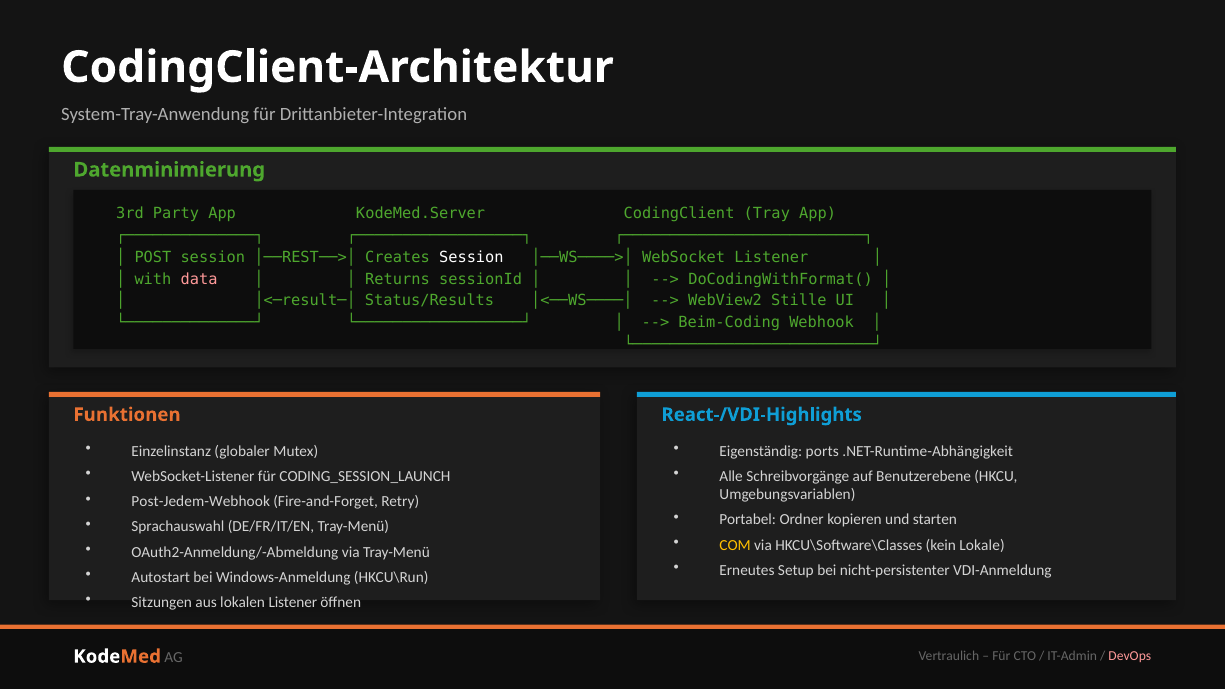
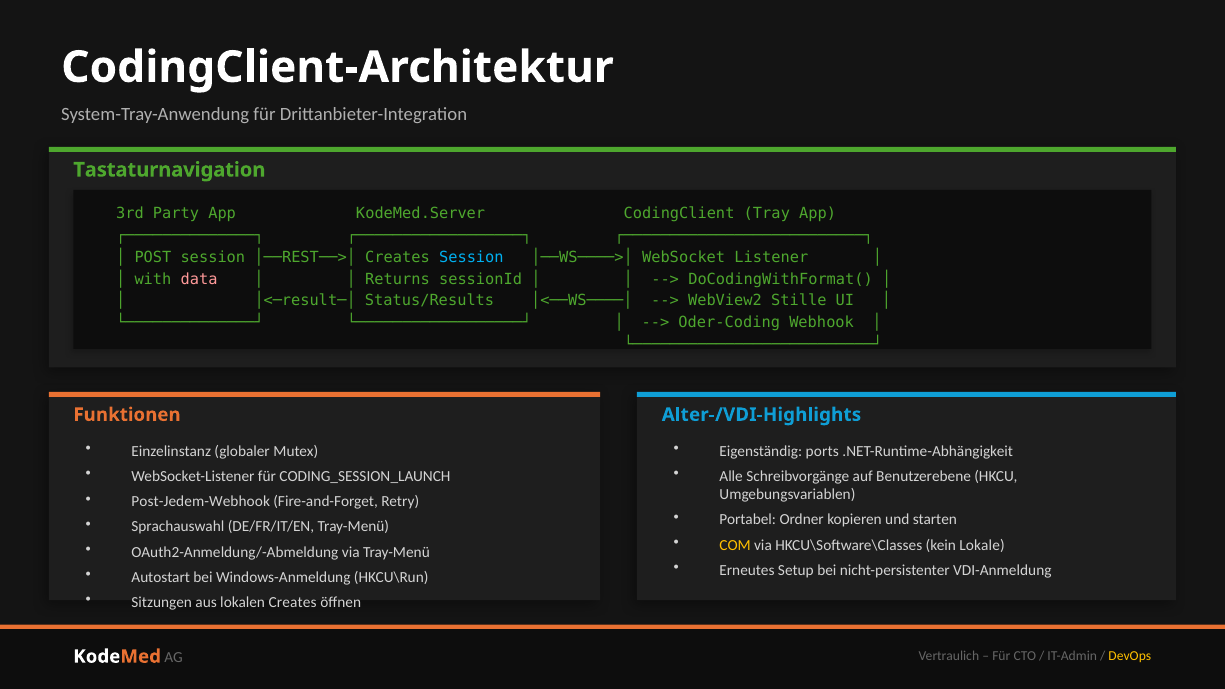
Datenminimierung: Datenminimierung -> Tastaturnavigation
Session at (471, 257) colour: white -> light blue
Beim-Coding: Beim-Coding -> Oder-Coding
React-/VDI-Highlights: React-/VDI-Highlights -> Alter-/VDI-Highlights
lokalen Listener: Listener -> Creates
DevOps colour: pink -> yellow
